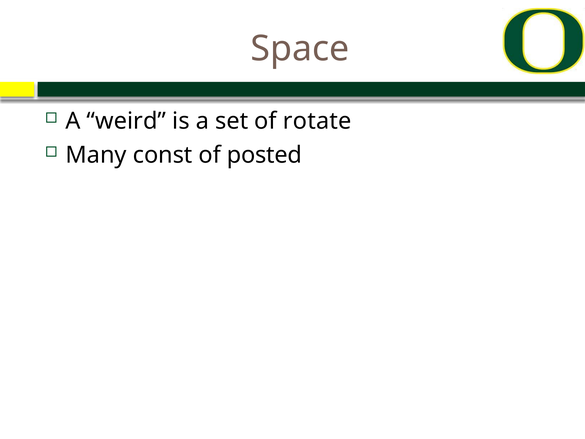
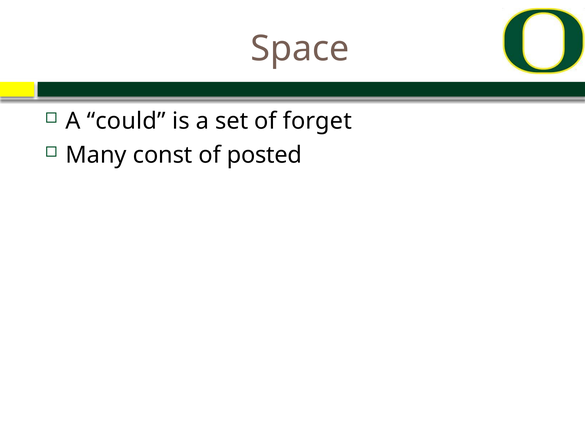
weird: weird -> could
rotate: rotate -> forget
